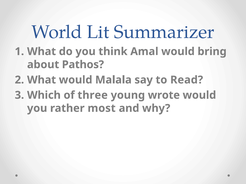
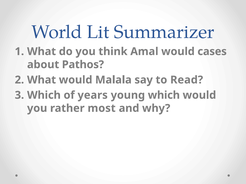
bring: bring -> cases
three: three -> years
young wrote: wrote -> which
